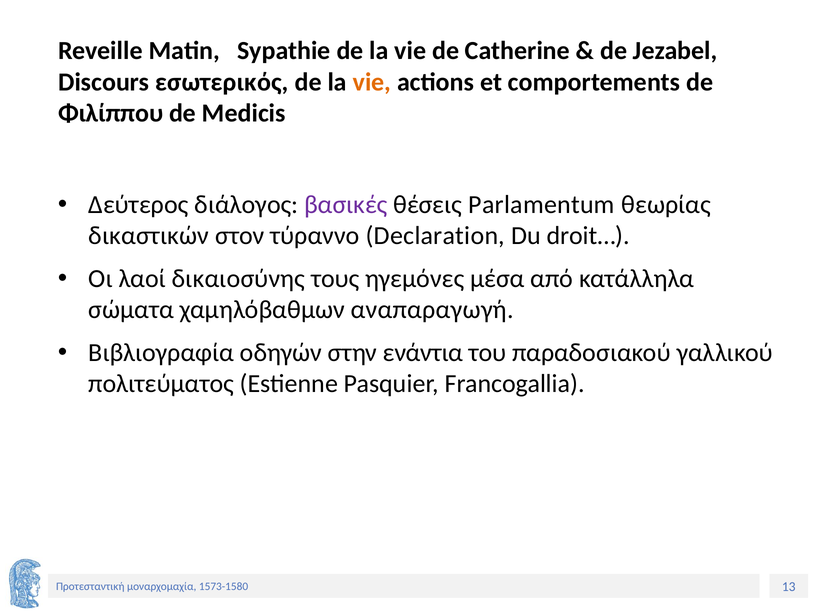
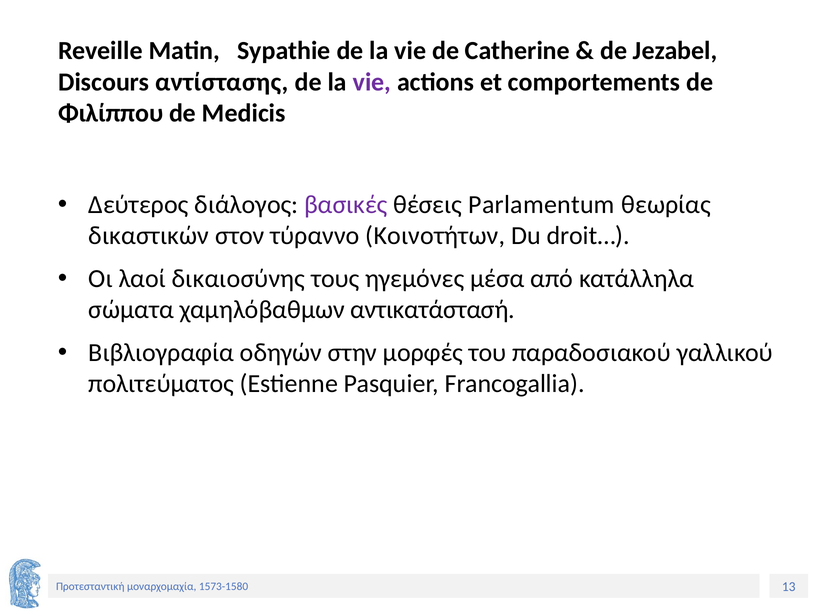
εσωτερικός: εσωτερικός -> αντίστασης
vie at (372, 82) colour: orange -> purple
Declaration: Declaration -> Κοινοτήτων
αναπαραγωγή: αναπαραγωγή -> αντικατάστασή
ενάντια: ενάντια -> μορφές
